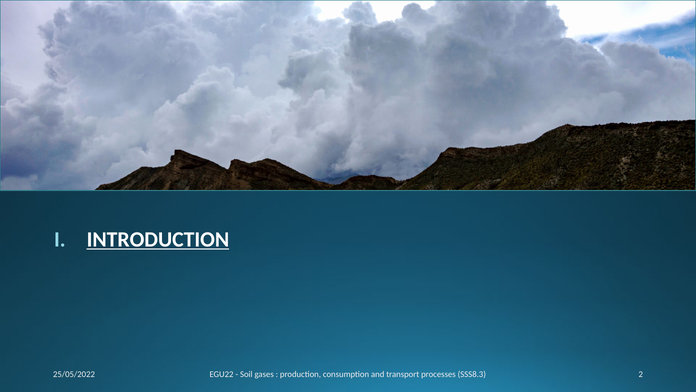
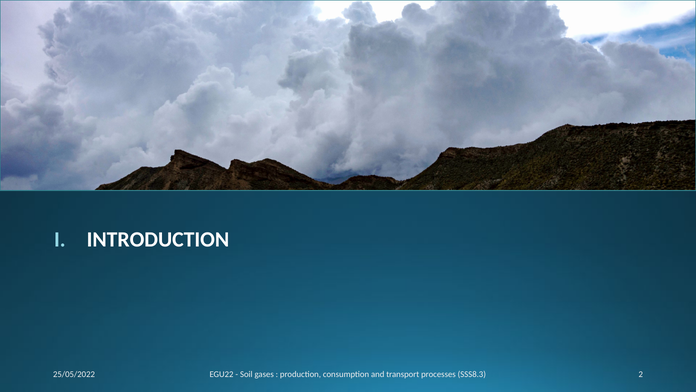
INTRODUCTION underline: present -> none
